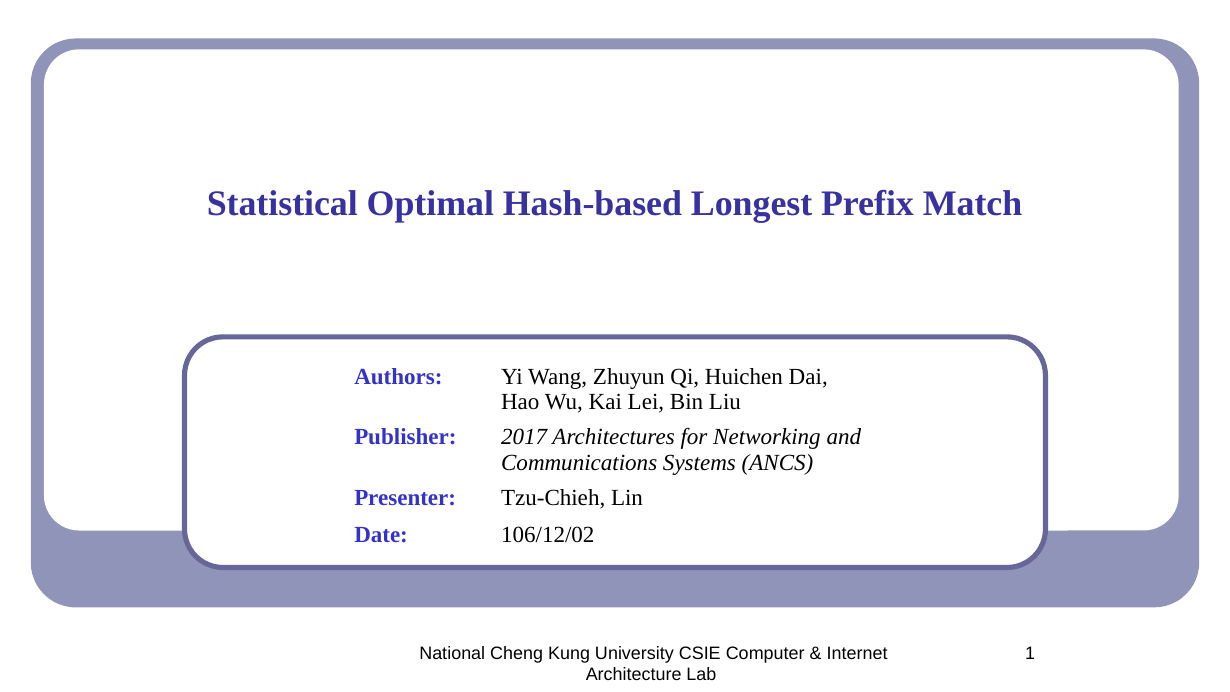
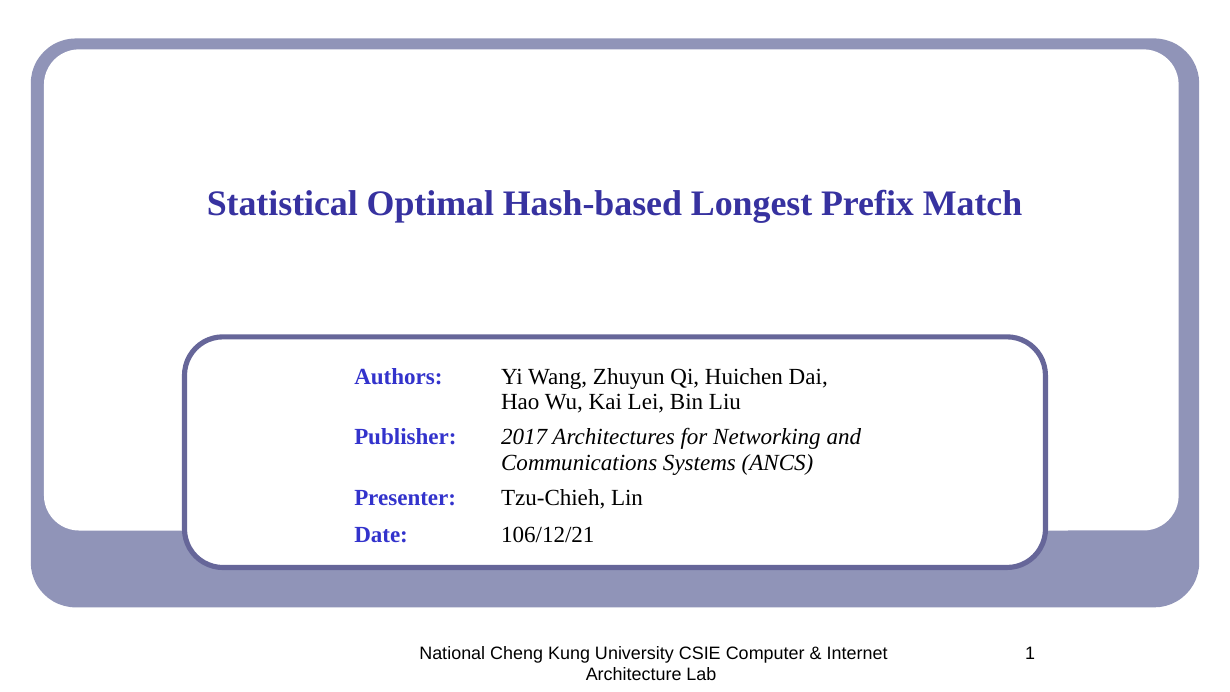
106/12/02: 106/12/02 -> 106/12/21
